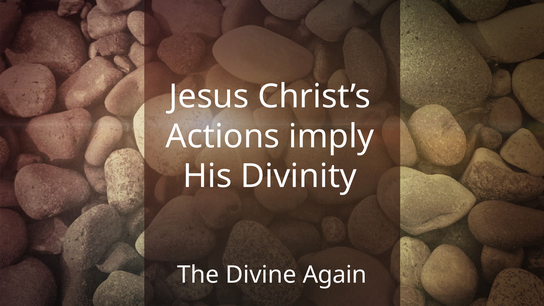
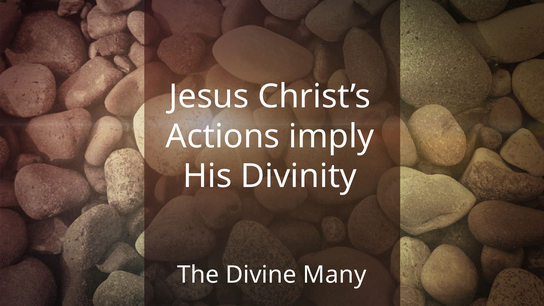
Again: Again -> Many
